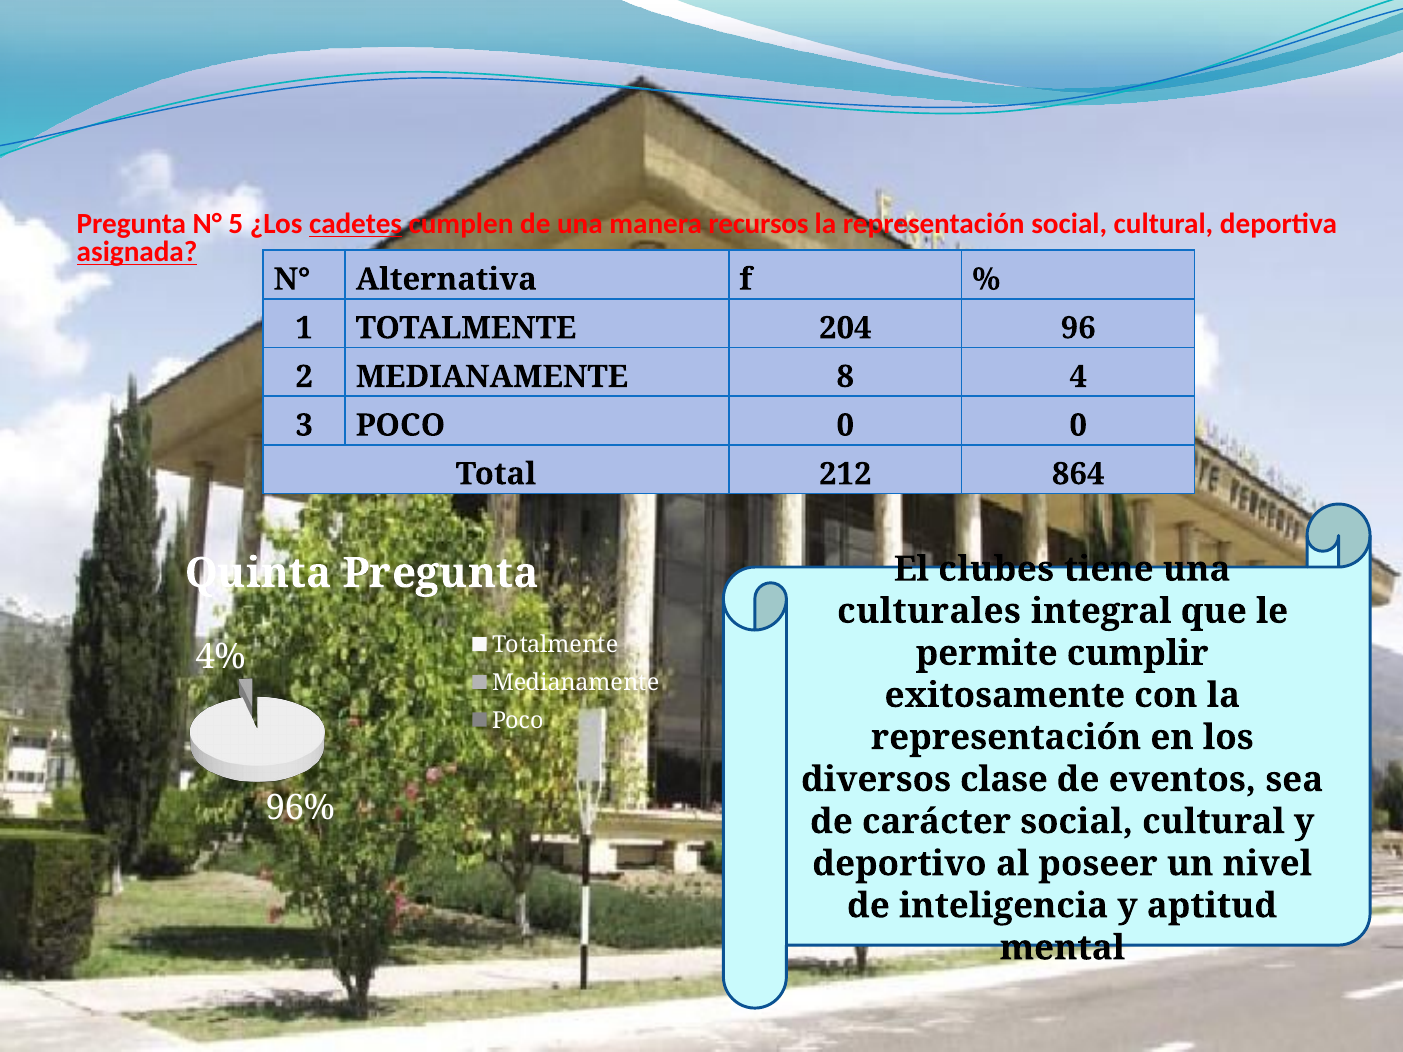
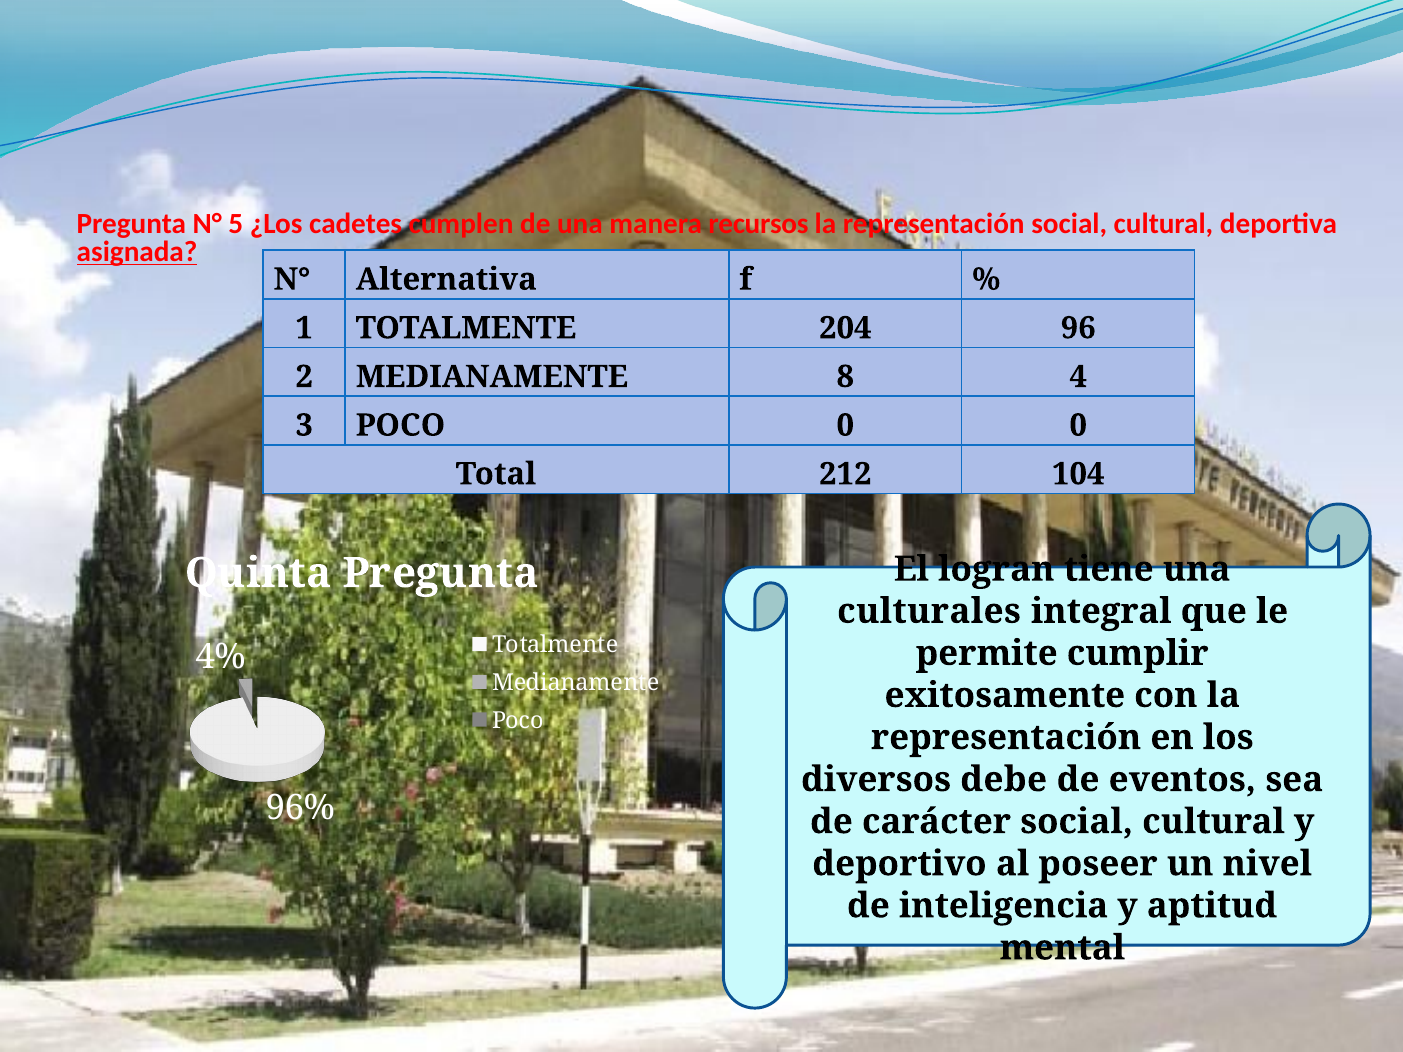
cadetes underline: present -> none
864: 864 -> 104
clubes: clubes -> logran
clase: clase -> debe
